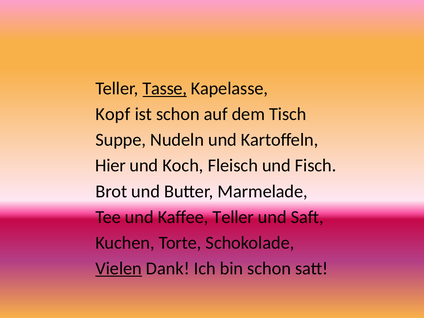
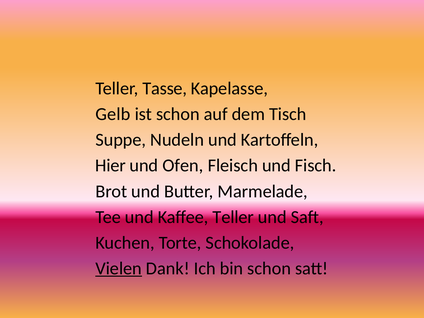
Tasse underline: present -> none
Kopf: Kopf -> Gelb
Koch: Koch -> Ofen
